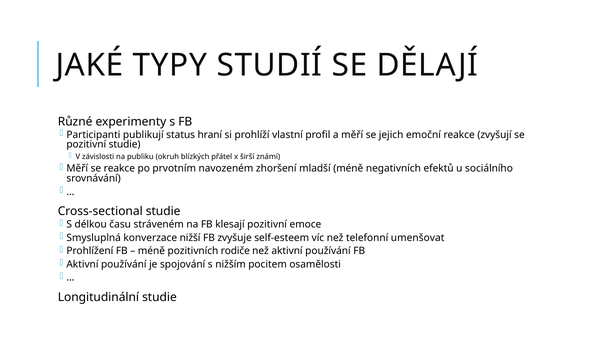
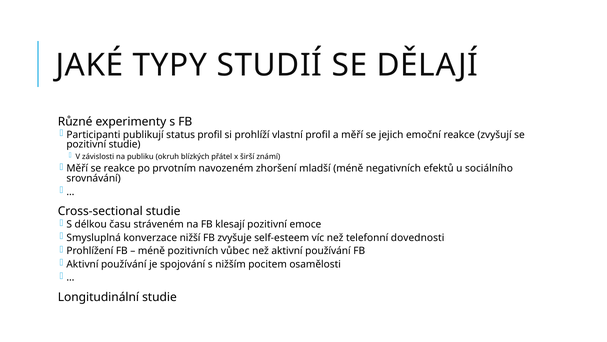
status hraní: hraní -> profil
umenšovat: umenšovat -> dovednosti
rodiče: rodiče -> vůbec
